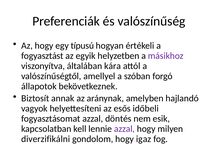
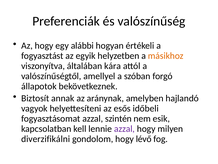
típusú: típusú -> alábbi
másikhoz colour: purple -> orange
döntés: döntés -> szintén
igaz: igaz -> lévő
